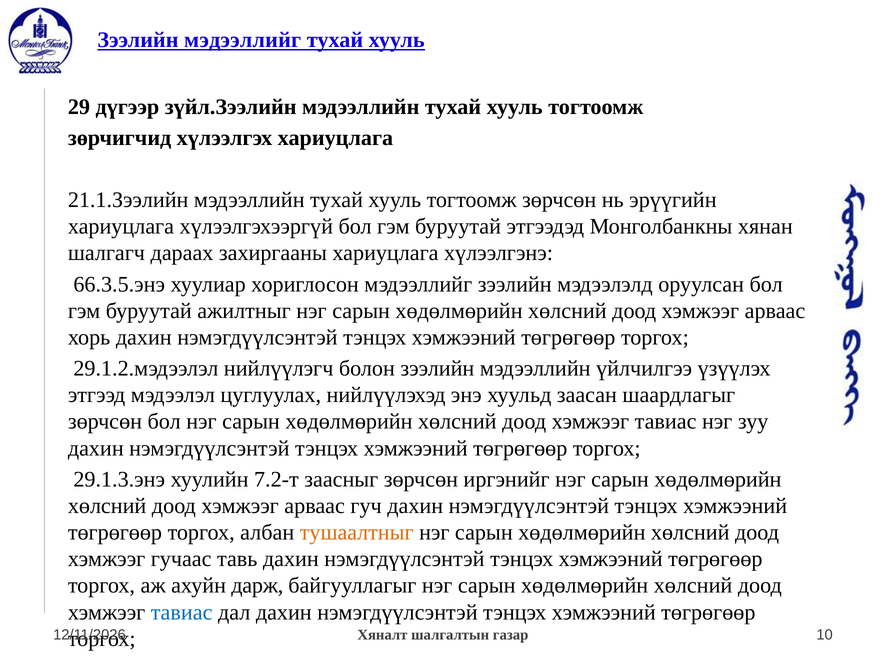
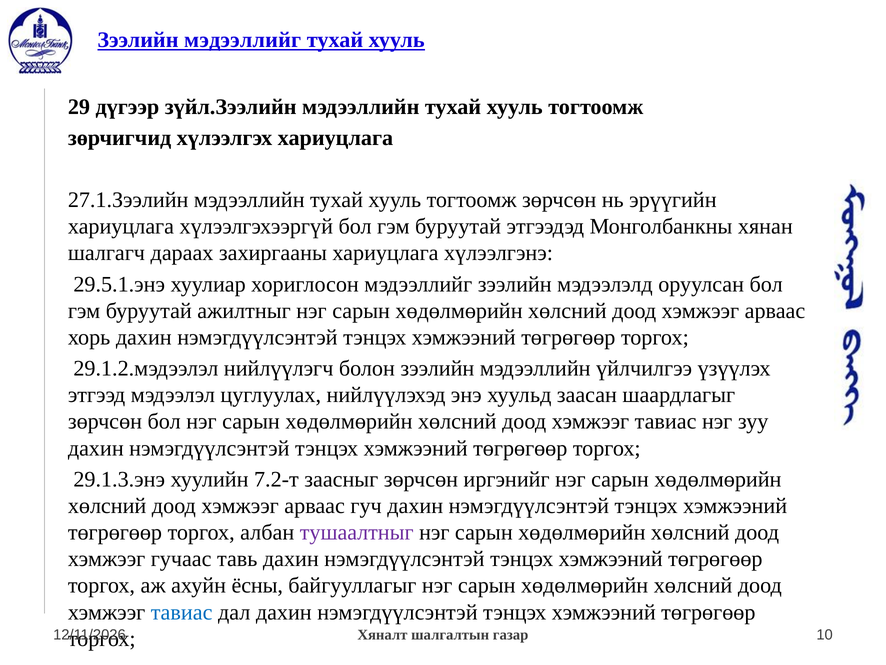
21.1.Зээлийн: 21.1.Зээлийн -> 27.1.Зээлийн
66.3.5.энэ: 66.3.5.энэ -> 29.5.1.энэ
тушаалтныг colour: orange -> purple
дарж: дарж -> ёсны
